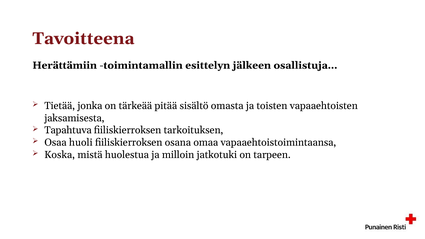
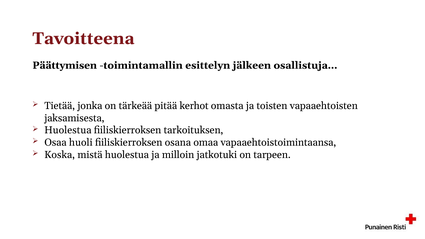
Herättämiin: Herättämiin -> Päättymisen
sisältö: sisältö -> kerhot
Tapahtuva at (68, 130): Tapahtuva -> Huolestua
